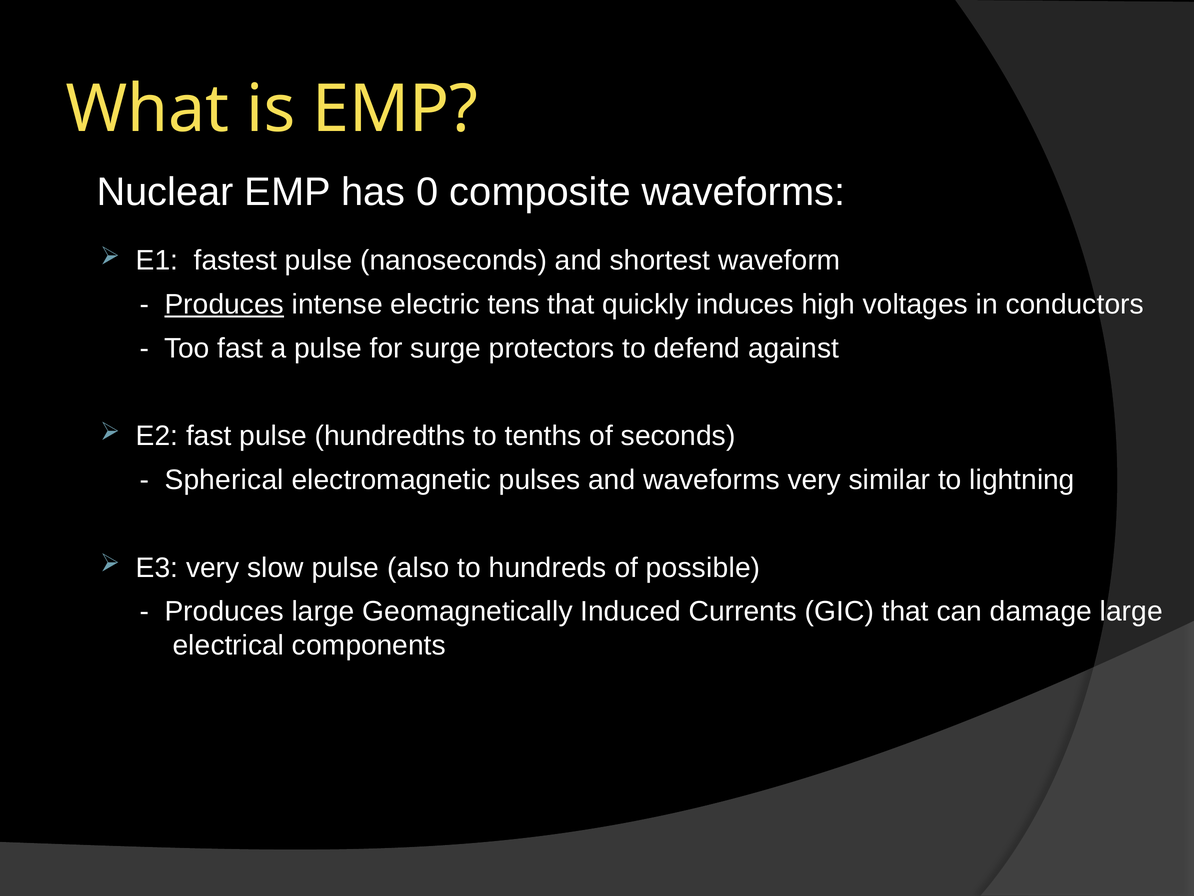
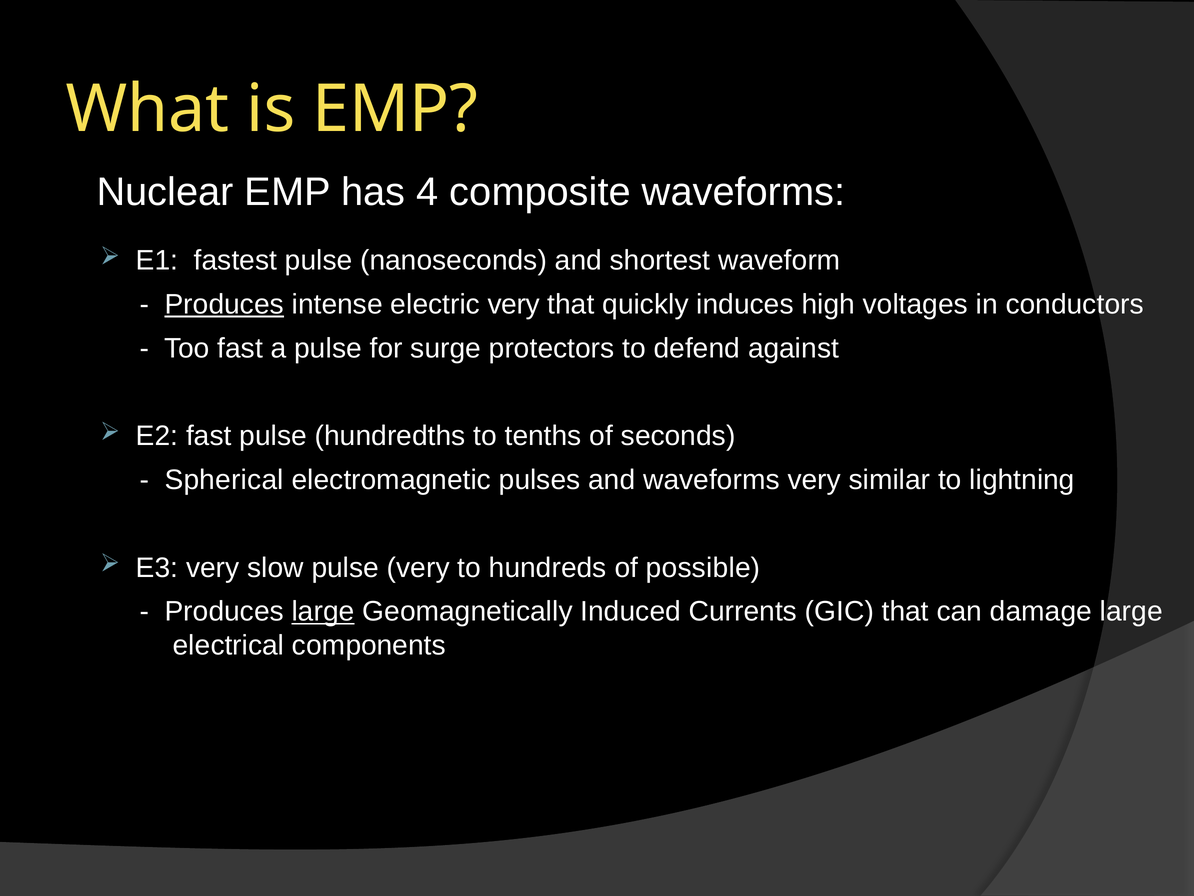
0: 0 -> 4
electric tens: tens -> very
pulse also: also -> very
large at (323, 611) underline: none -> present
